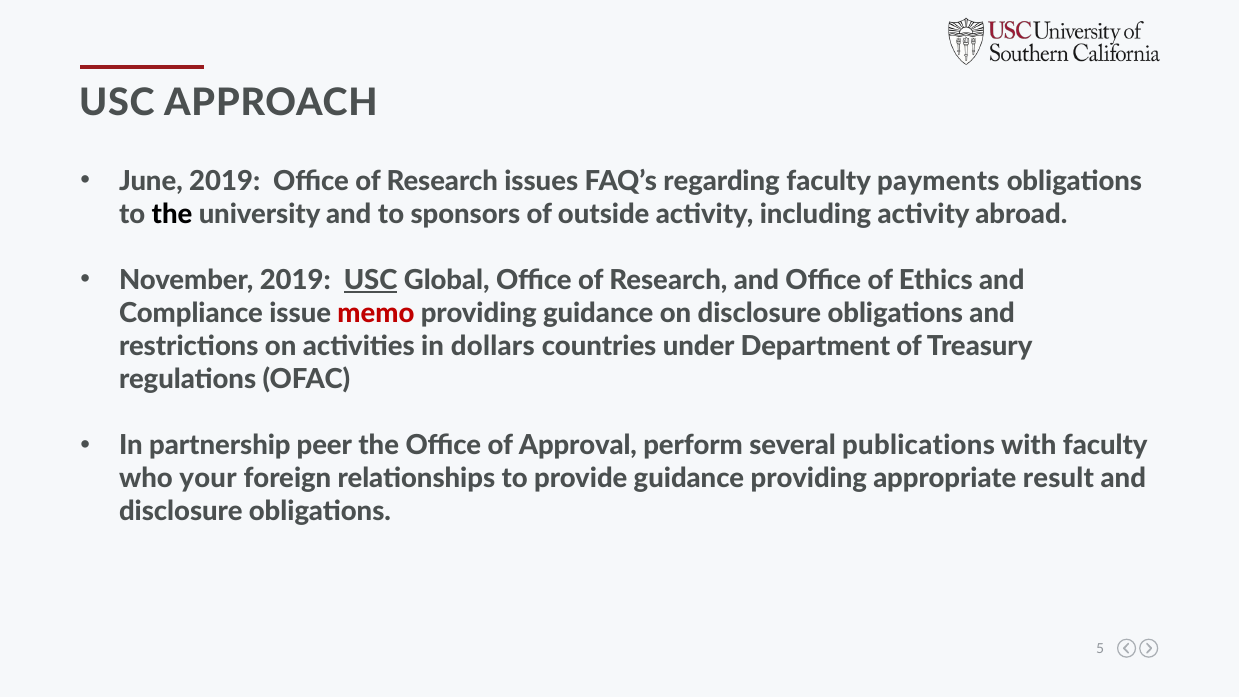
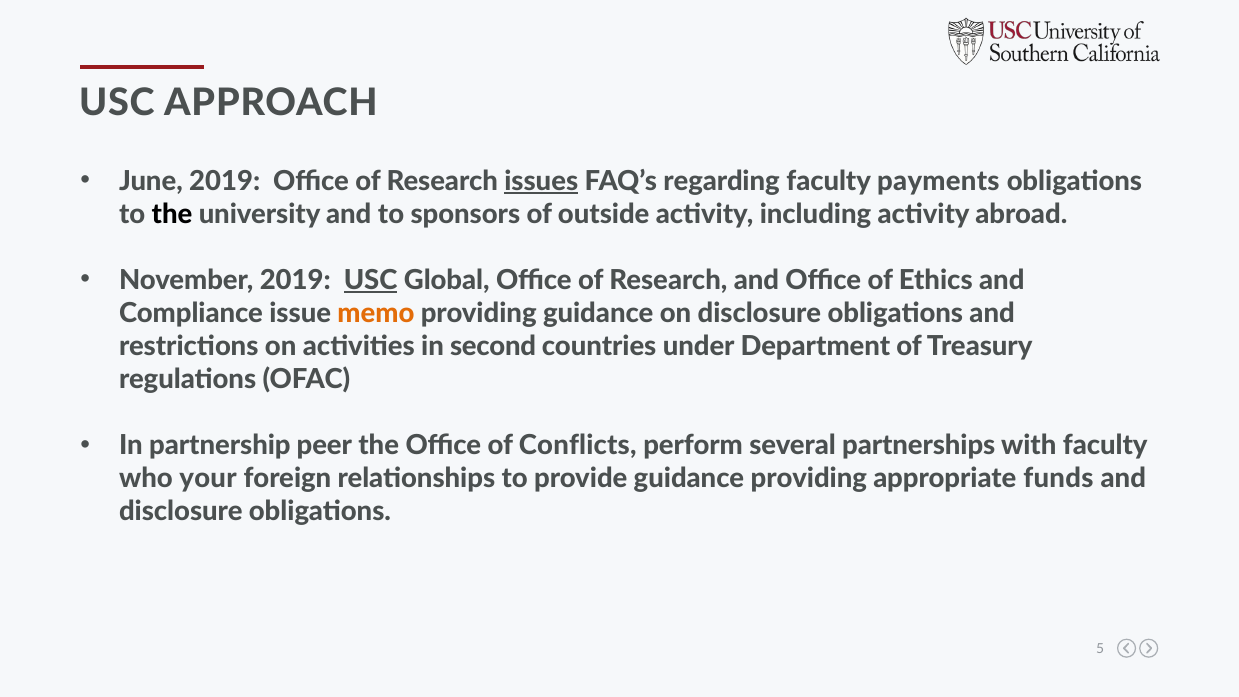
issues underline: none -> present
memo colour: red -> orange
dollars: dollars -> second
Approval: Approval -> Conflicts
publications: publications -> partnerships
result: result -> funds
